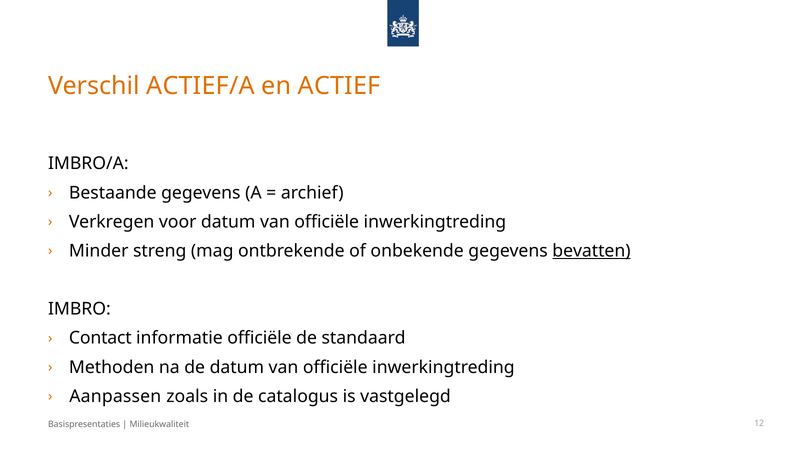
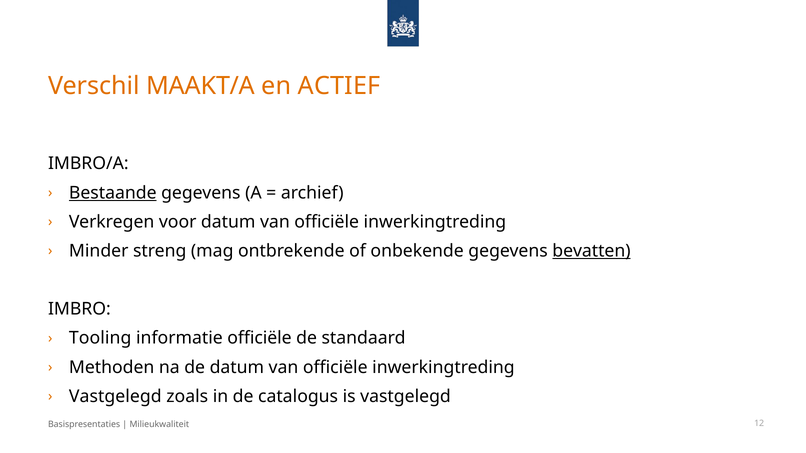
ACTIEF/A: ACTIEF/A -> MAAKT/A
Bestaande underline: none -> present
Contact: Contact -> Tooling
Aanpassen at (115, 397): Aanpassen -> Vastgelegd
